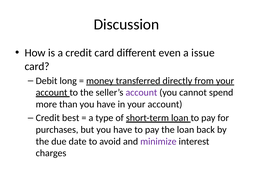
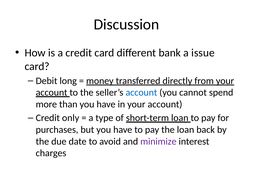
even: even -> bank
account at (141, 93) colour: purple -> blue
best: best -> only
